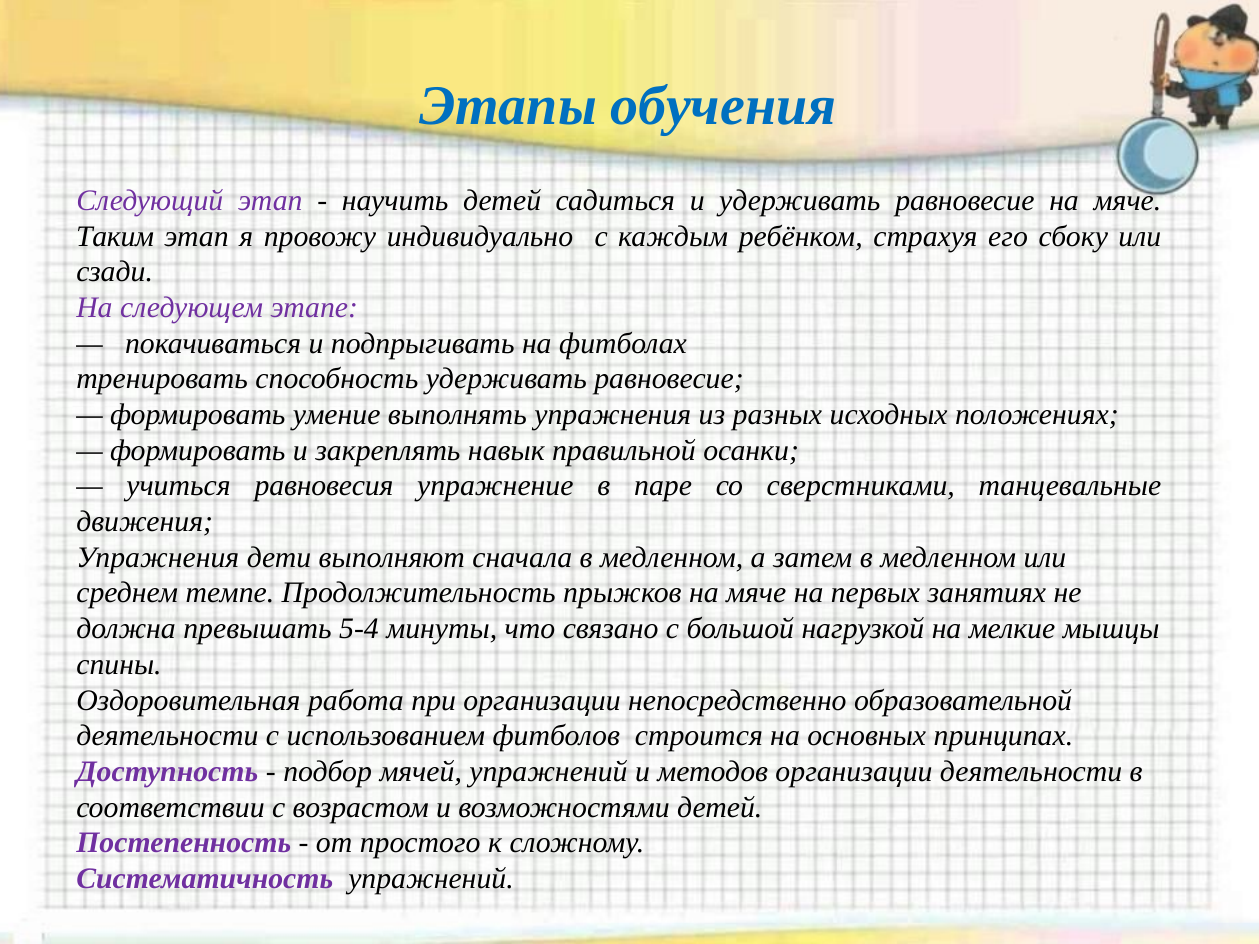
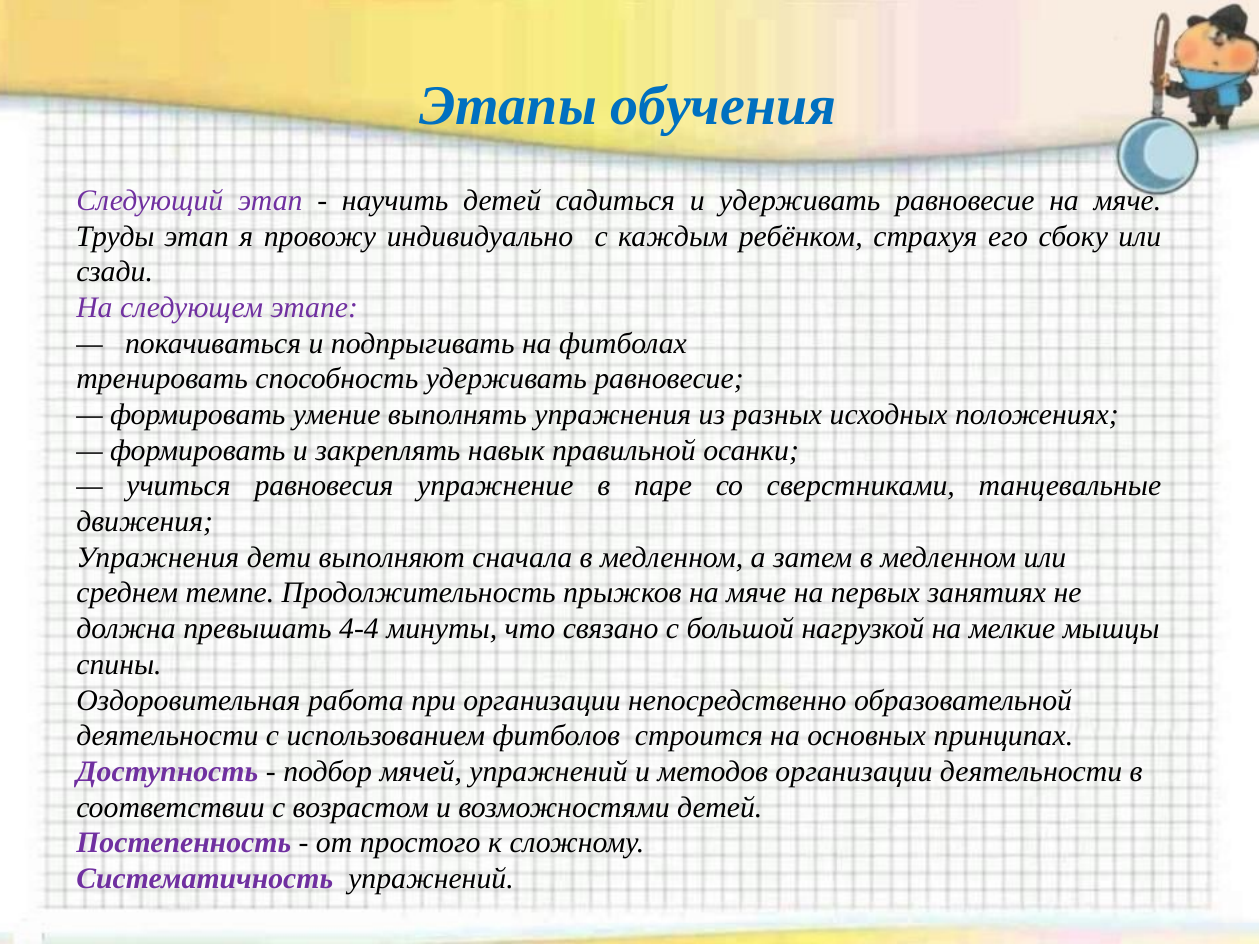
Таким: Таким -> Труды
5-4: 5-4 -> 4-4
